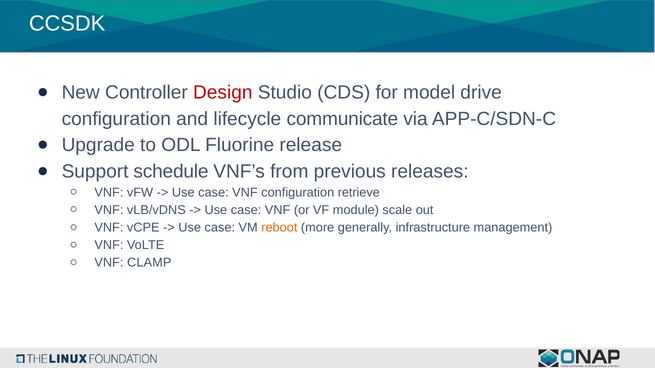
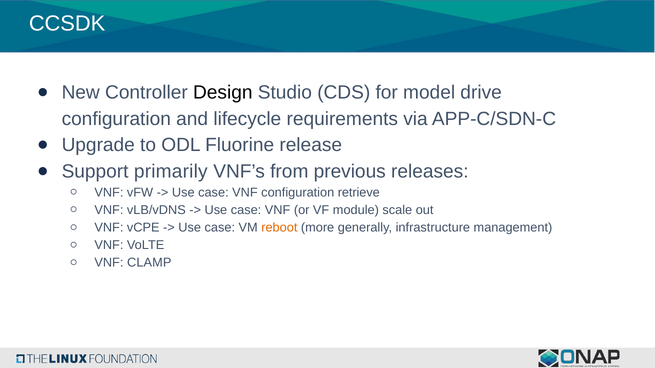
Design colour: red -> black
communicate: communicate -> requirements
schedule: schedule -> primarily
